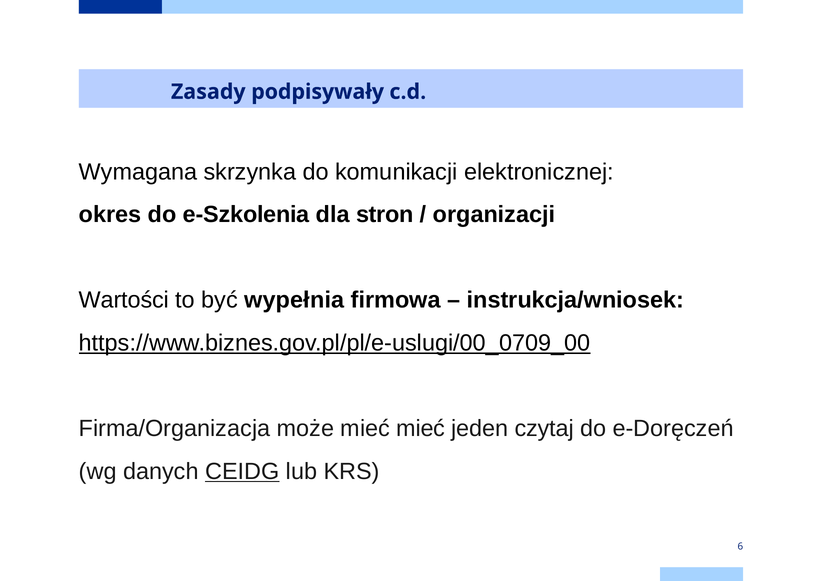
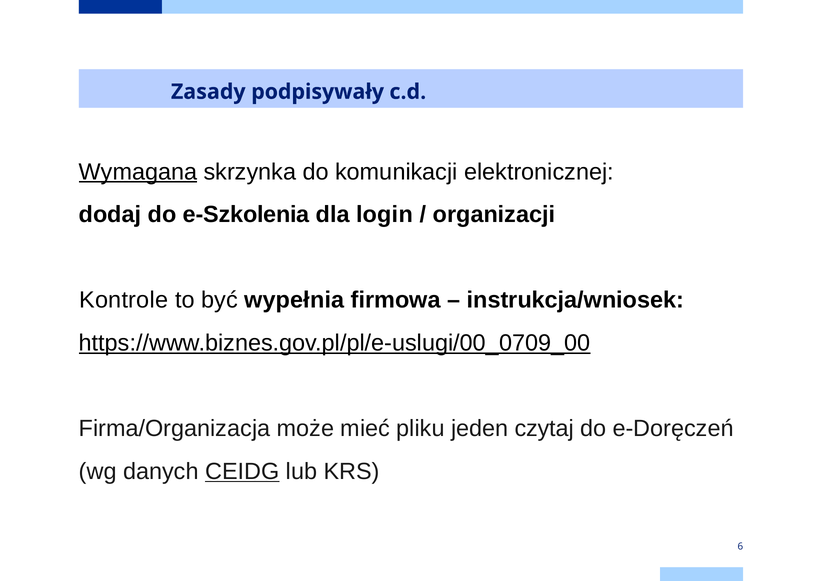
Wymagana underline: none -> present
okres: okres -> dodaj
stron: stron -> login
Wartości: Wartości -> Kontrole
mieć mieć: mieć -> pliku
